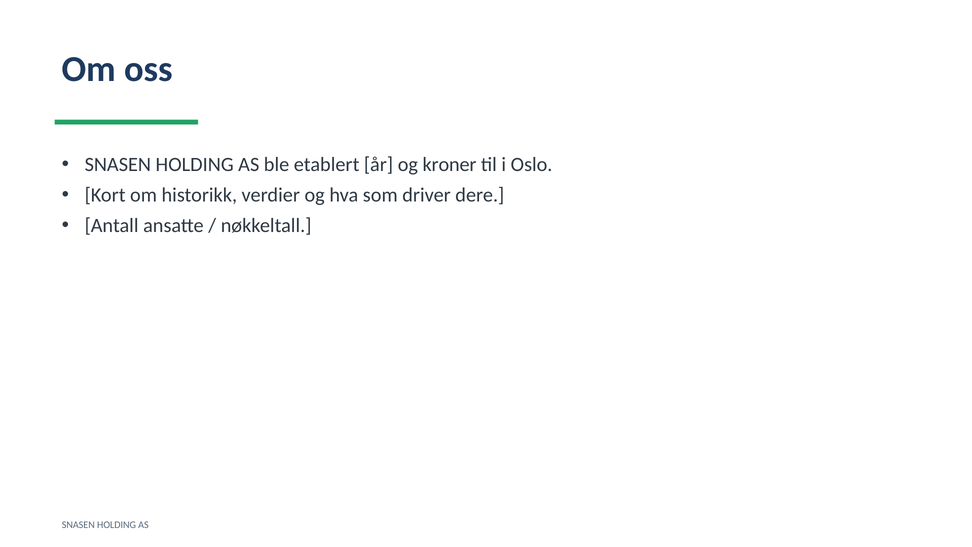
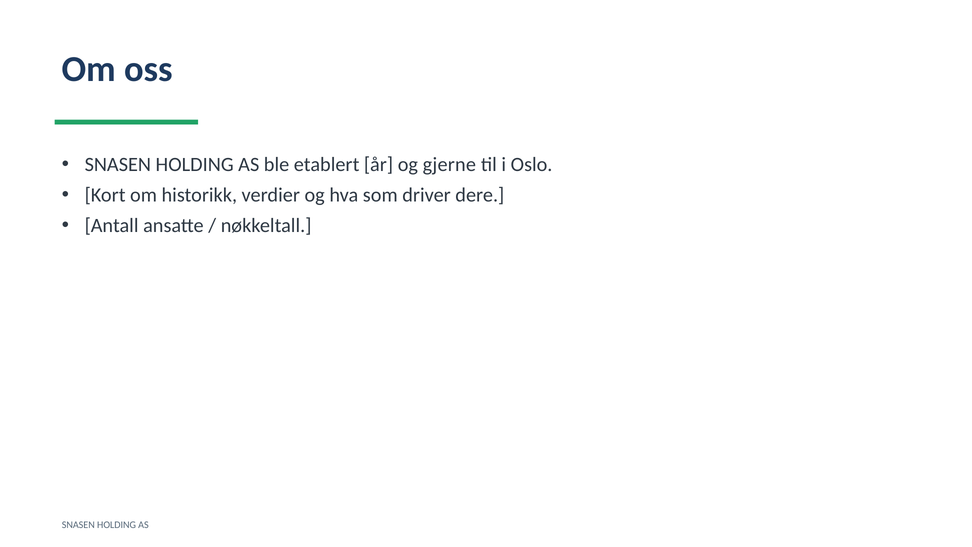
kroner: kroner -> gjerne
